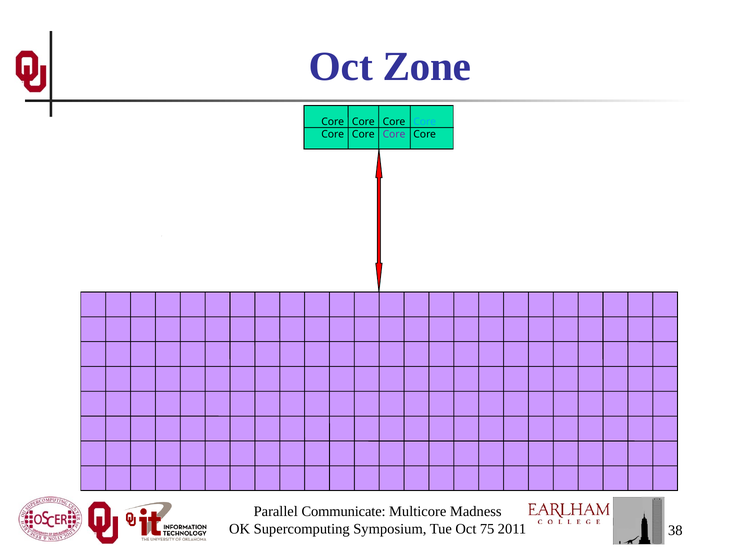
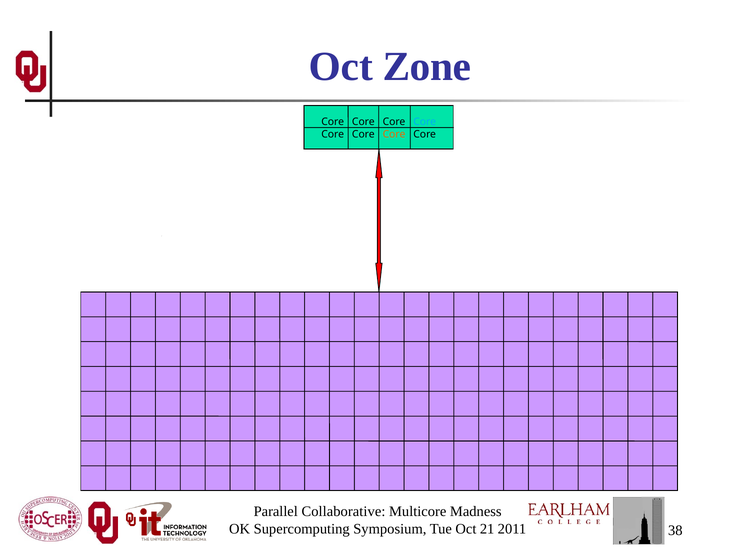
Core at (394, 134) colour: purple -> orange
Communicate: Communicate -> Collaborative
75: 75 -> 21
